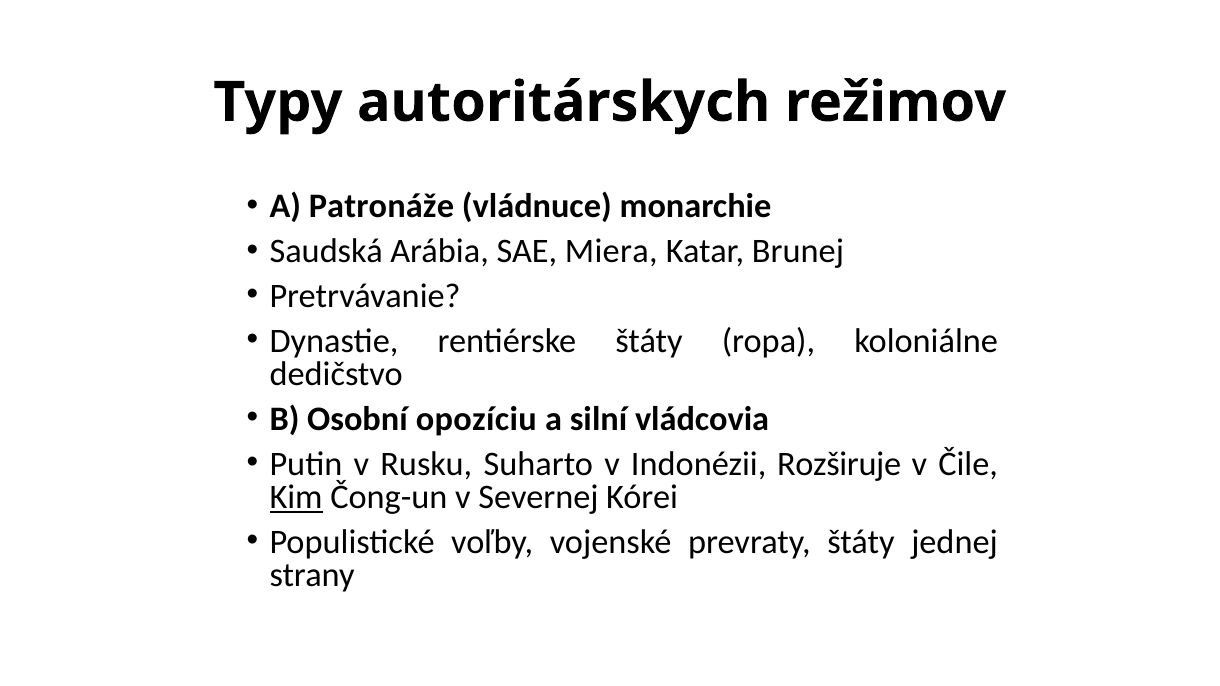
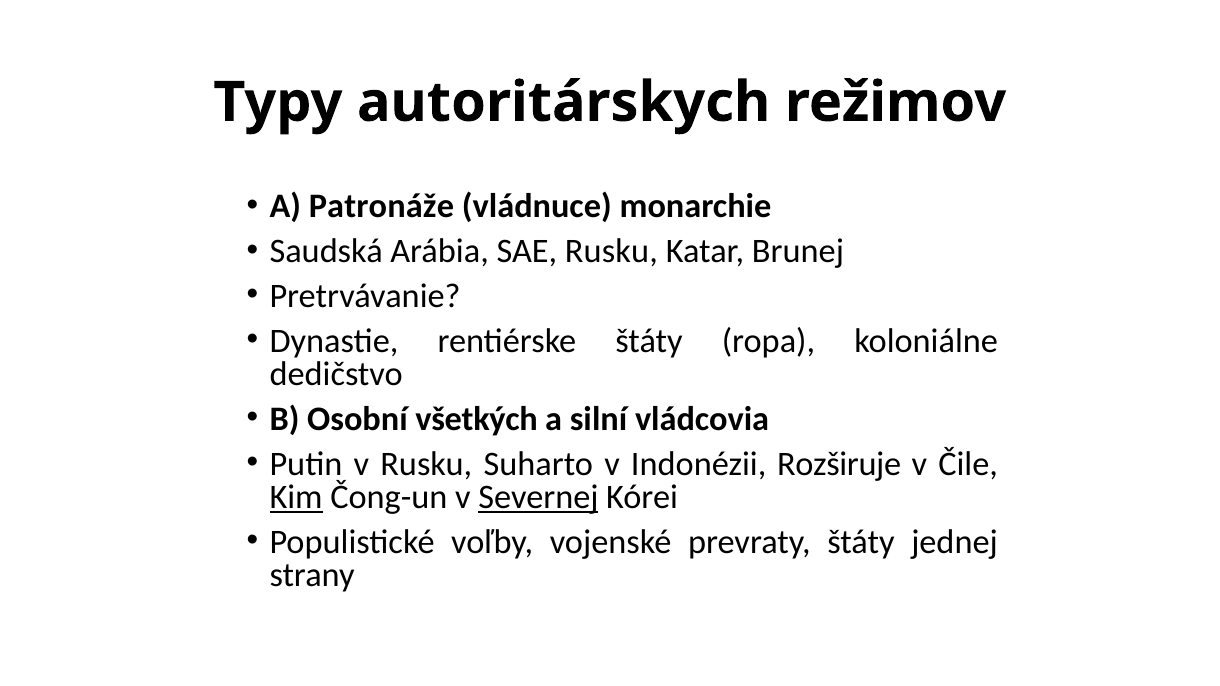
SAE Miera: Miera -> Rusku
opozíciu: opozíciu -> všetkých
Severnej underline: none -> present
